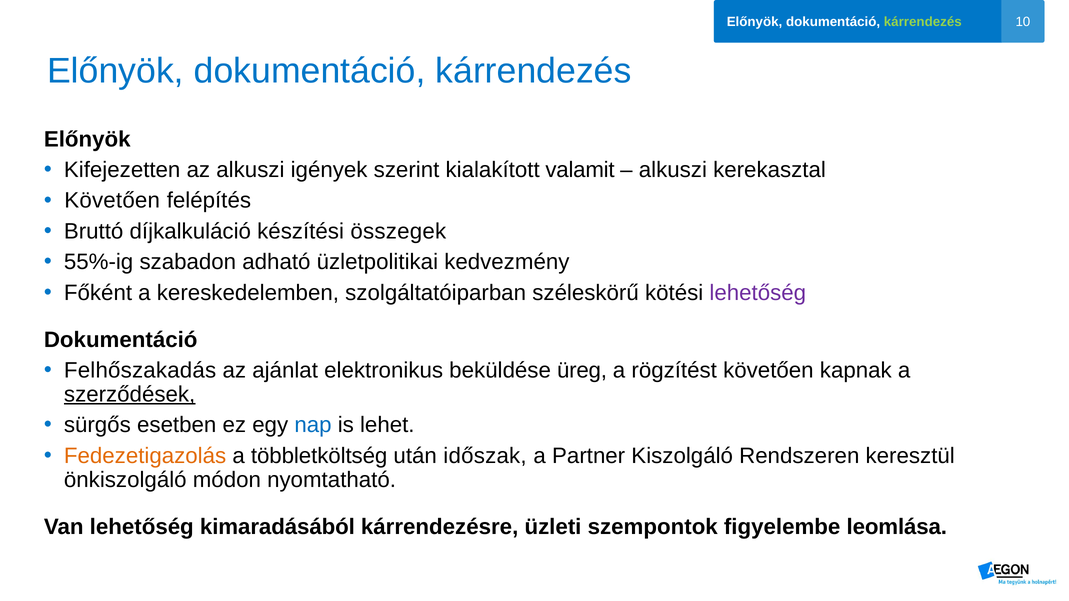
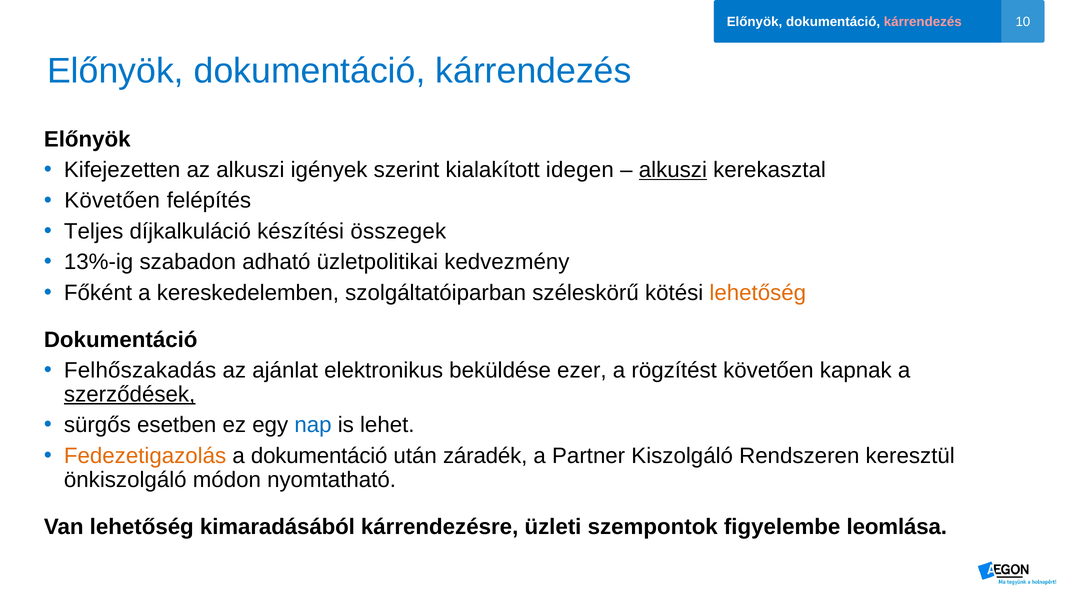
kárrendezés at (923, 22) colour: light green -> pink
valamit: valamit -> idegen
alkuszi at (673, 170) underline: none -> present
Bruttó: Bruttó -> Teljes
55%-ig: 55%-ig -> 13%-ig
lehetőség at (758, 293) colour: purple -> orange
üreg: üreg -> ezer
a többletköltség: többletköltség -> dokumentáció
időszak: időszak -> záradék
